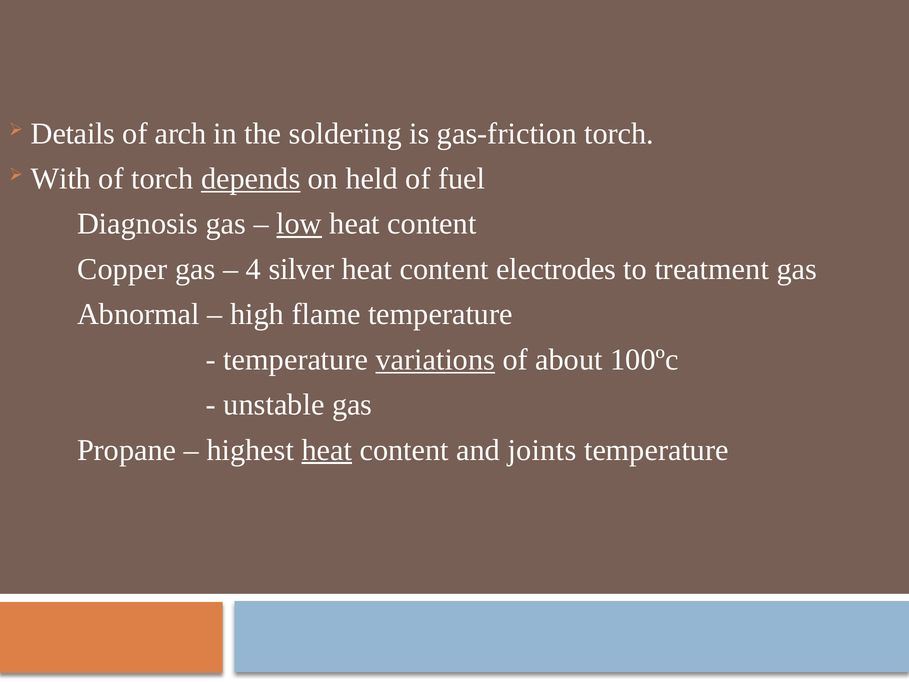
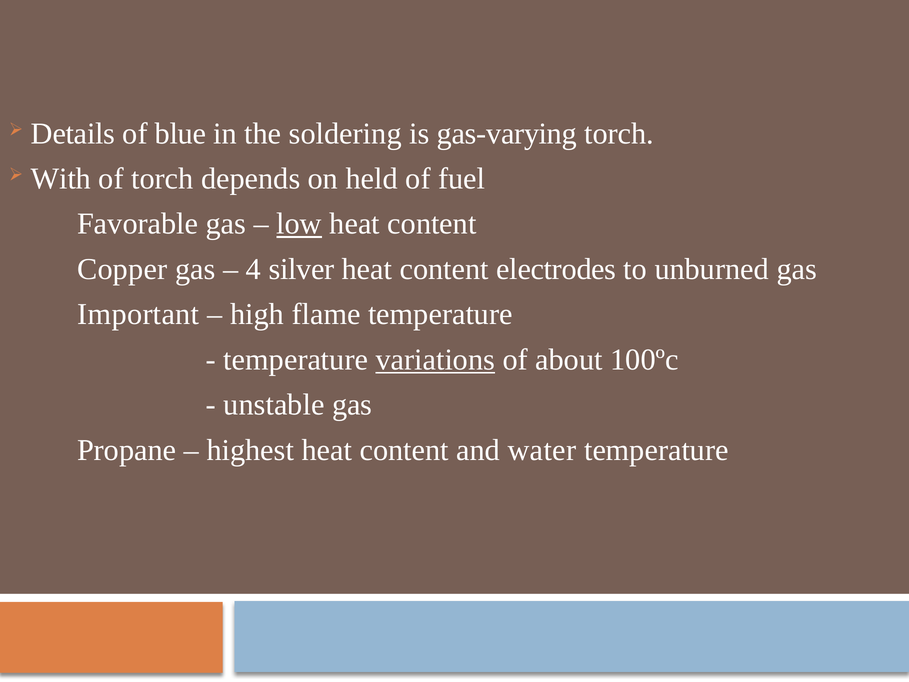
arch: arch -> blue
gas-friction: gas-friction -> gas-varying
depends underline: present -> none
Diagnosis: Diagnosis -> Favorable
treatment: treatment -> unburned
Abnormal: Abnormal -> Important
heat at (327, 450) underline: present -> none
joints: joints -> water
